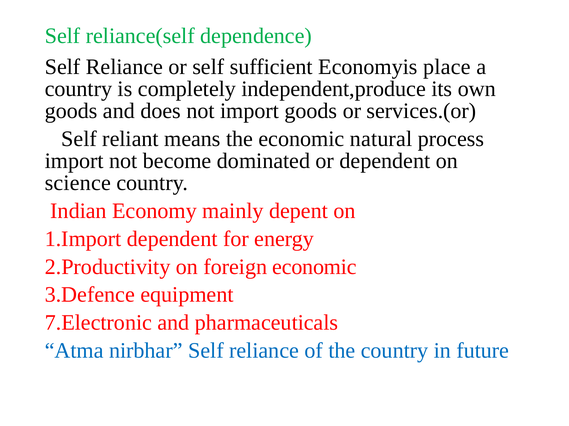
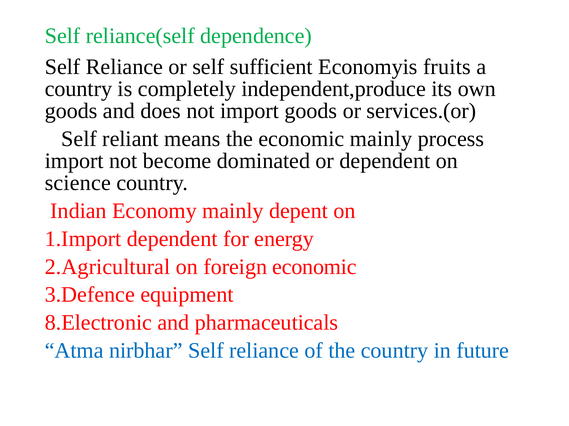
place: place -> fruits
economic natural: natural -> mainly
2.Productivity: 2.Productivity -> 2.Agricultural
7.Electronic: 7.Electronic -> 8.Electronic
